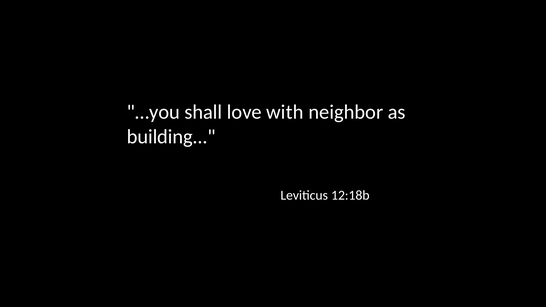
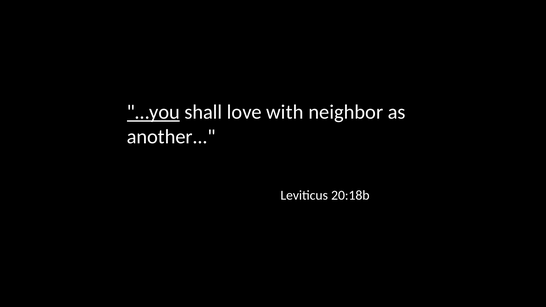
…you underline: none -> present
building: building -> another
12:18b: 12:18b -> 20:18b
